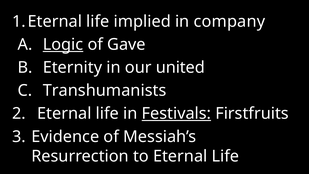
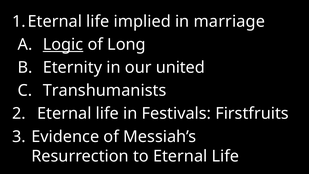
company: company -> marriage
Gave: Gave -> Long
Festivals underline: present -> none
